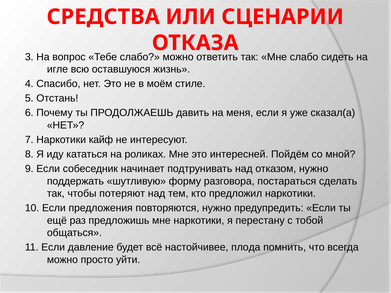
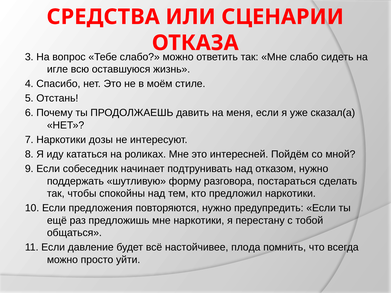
кайф: кайф -> дозы
потеряют: потеряют -> спокойны
